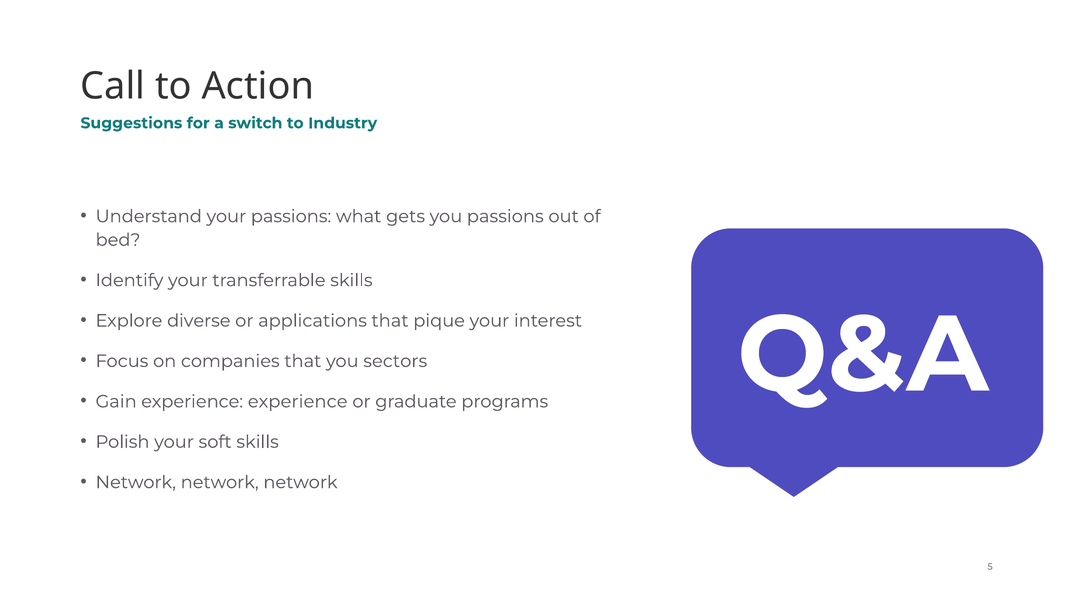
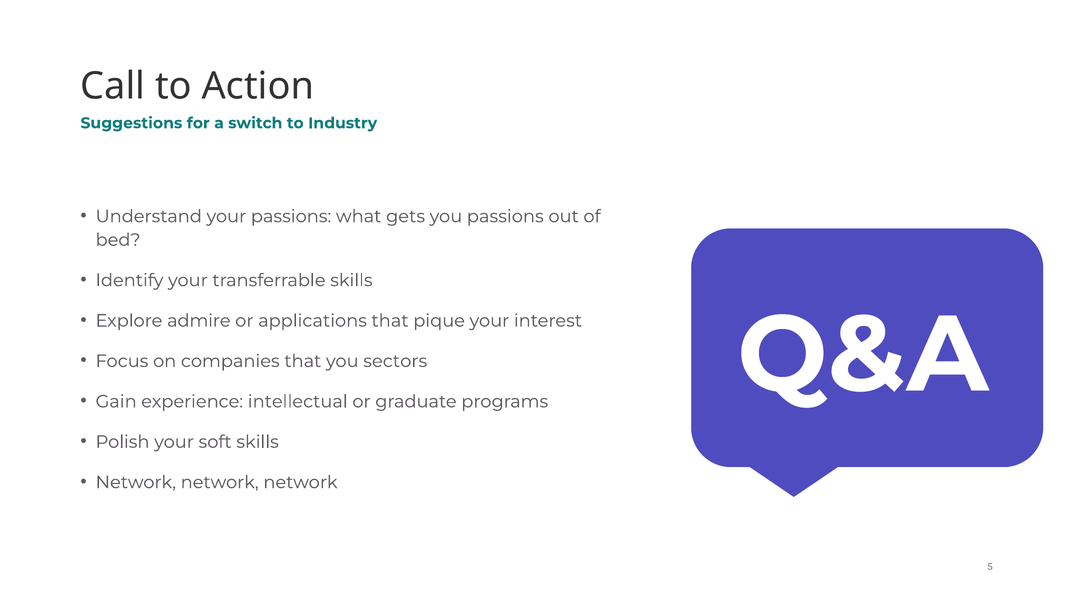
diverse: diverse -> admire
experience experience: experience -> intellectual
